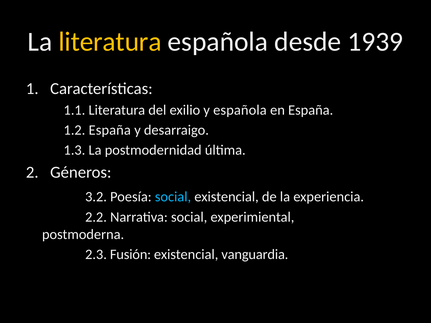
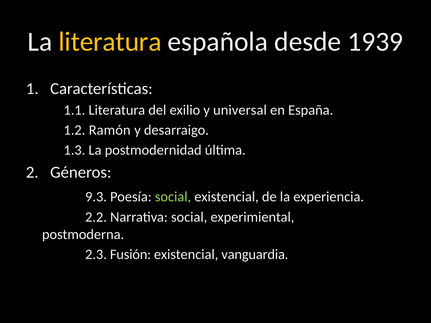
y española: española -> universal
1.2 España: España -> Ramón
3.2: 3.2 -> 9.3
social at (173, 197) colour: light blue -> light green
